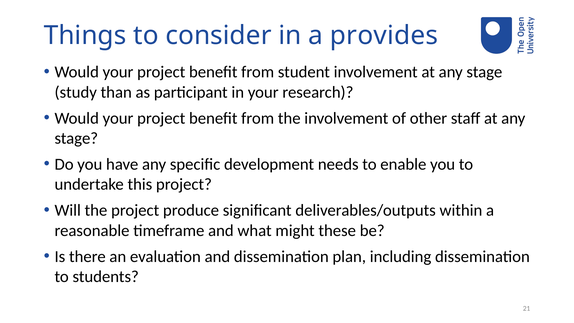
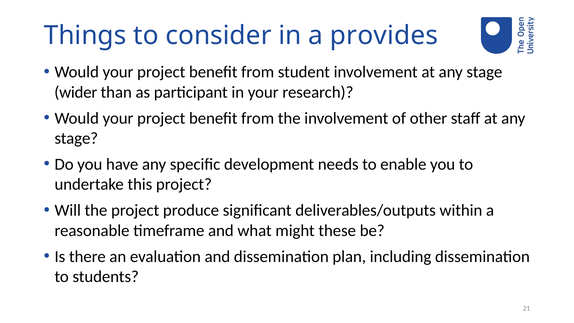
study: study -> wider
